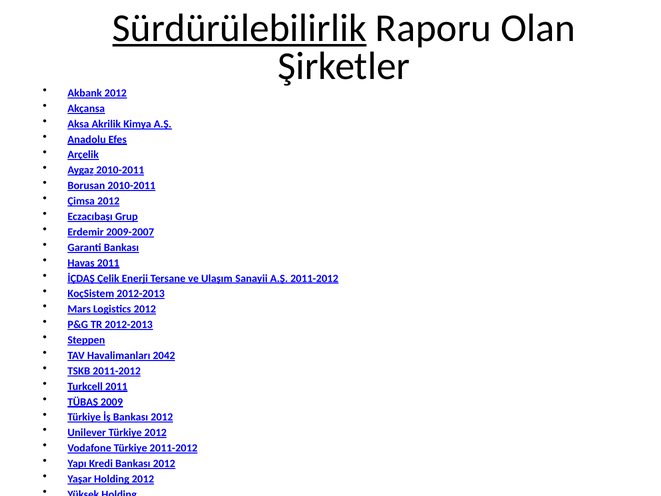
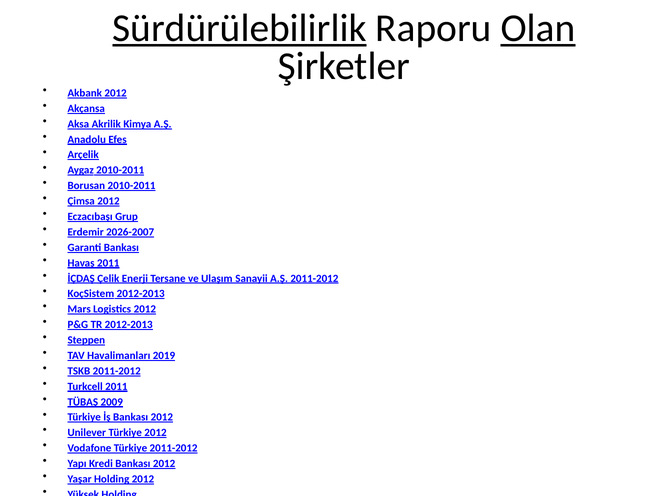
Olan underline: none -> present
2009-2007: 2009-2007 -> 2026-2007
2042: 2042 -> 2019
